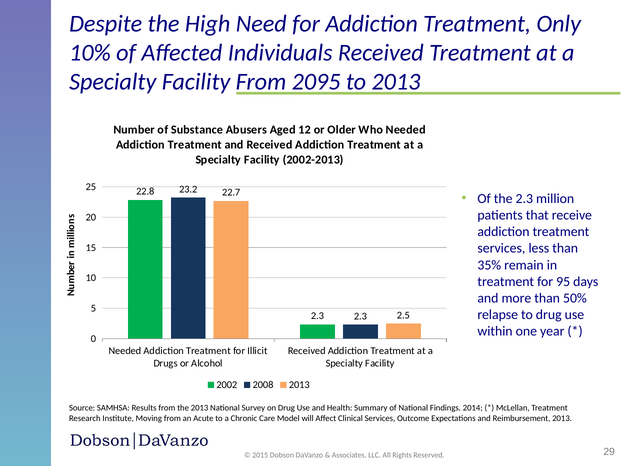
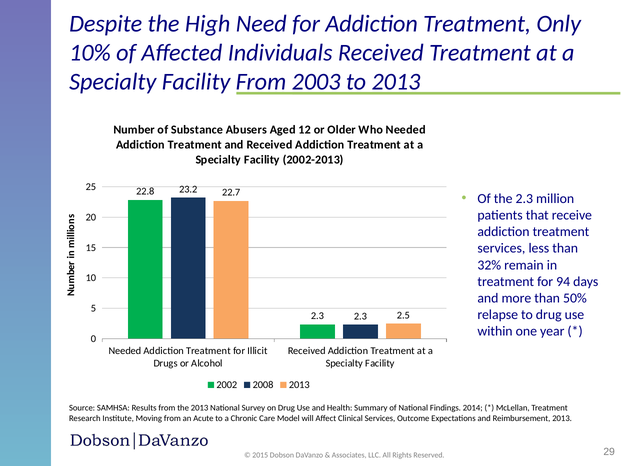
2095: 2095 -> 2003
35%: 35% -> 32%
95: 95 -> 94
